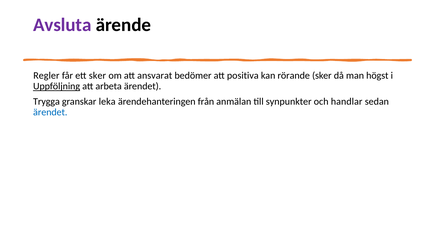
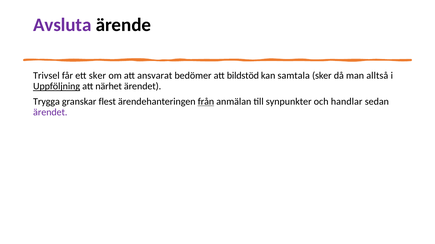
Regler: Regler -> Trivsel
positiva: positiva -> bildstöd
rörande: rörande -> samtala
högst: högst -> alltså
arbeta: arbeta -> närhet
leka: leka -> flest
från underline: none -> present
ärendet at (50, 113) colour: blue -> purple
